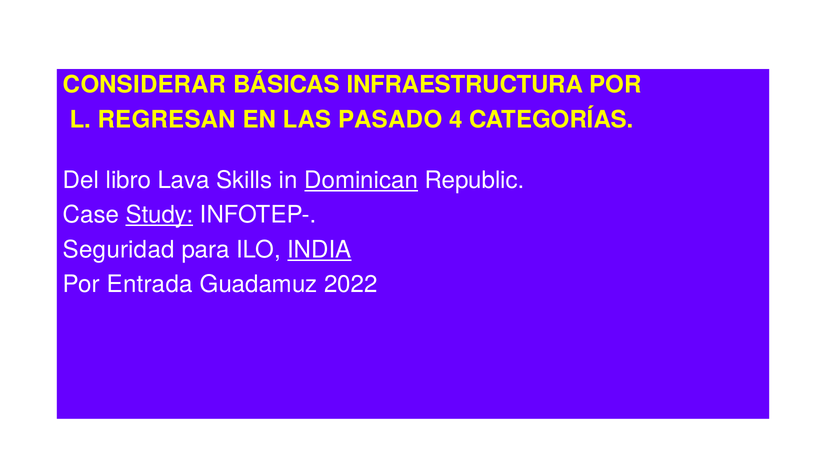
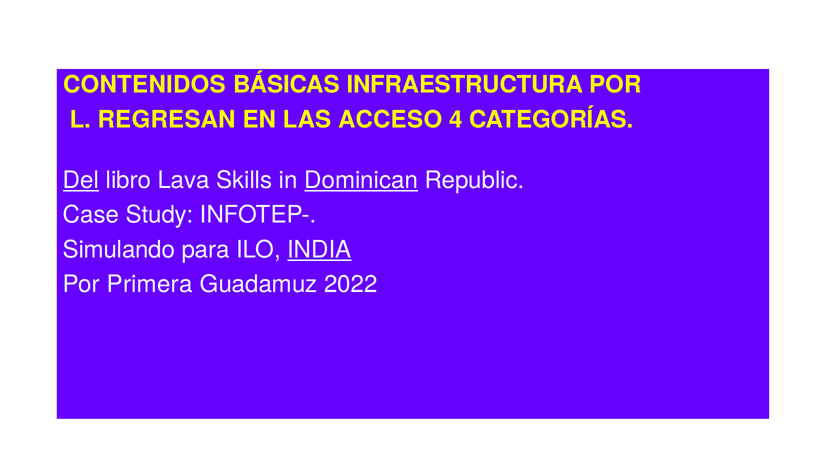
CONSIDERAR: CONSIDERAR -> CONTENIDOS
PASADO: PASADO -> ACCESO
Del underline: none -> present
Study underline: present -> none
Seguridad: Seguridad -> Simulando
Entrada: Entrada -> Primera
